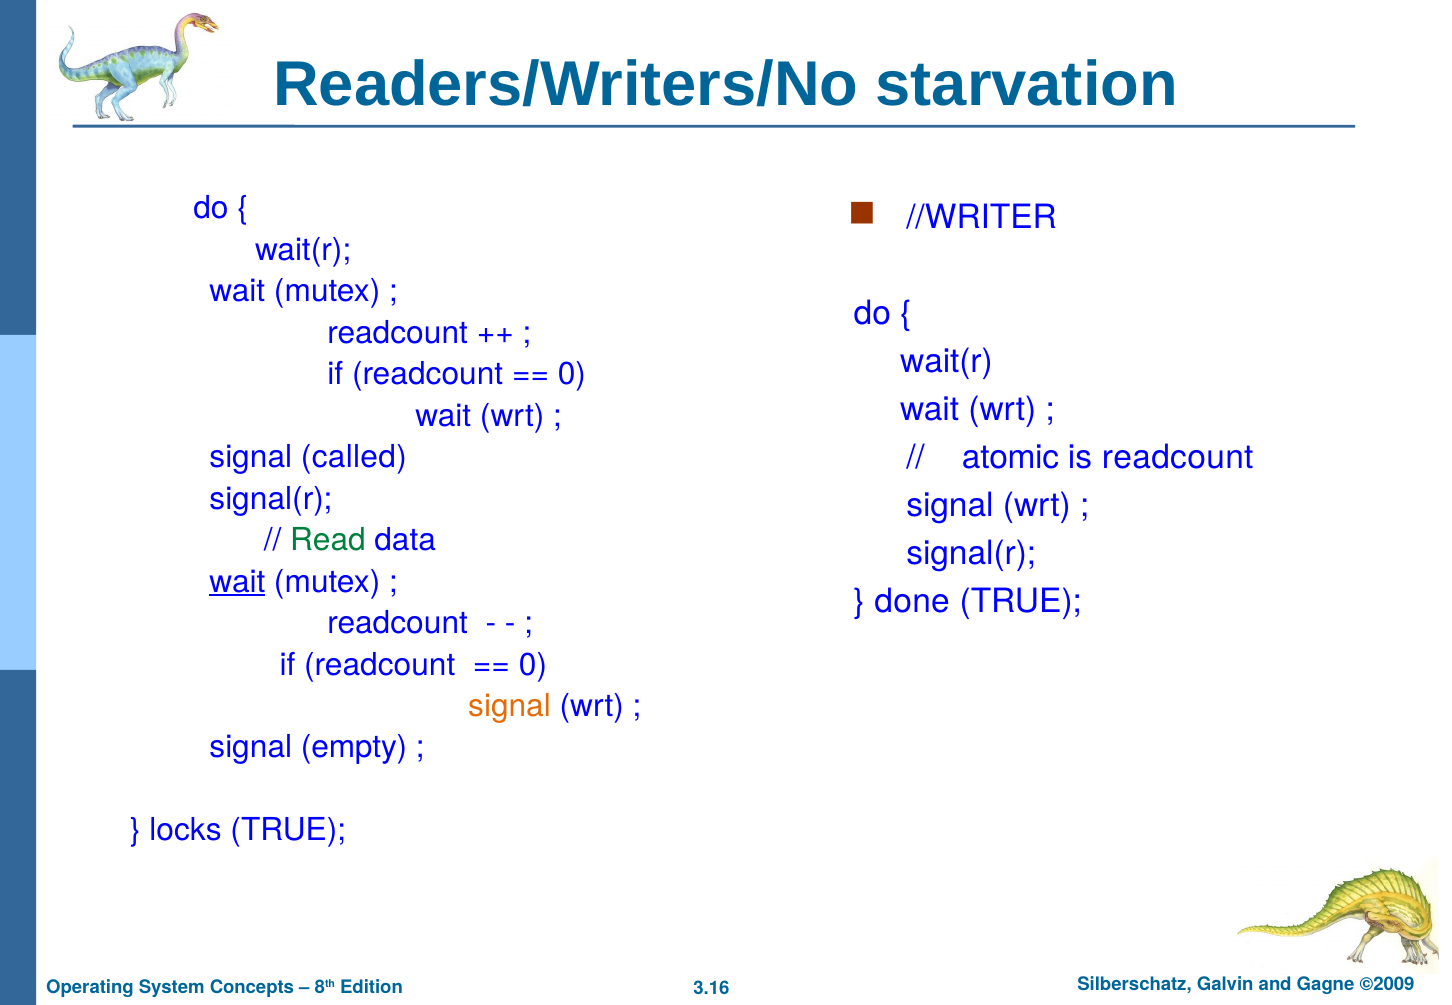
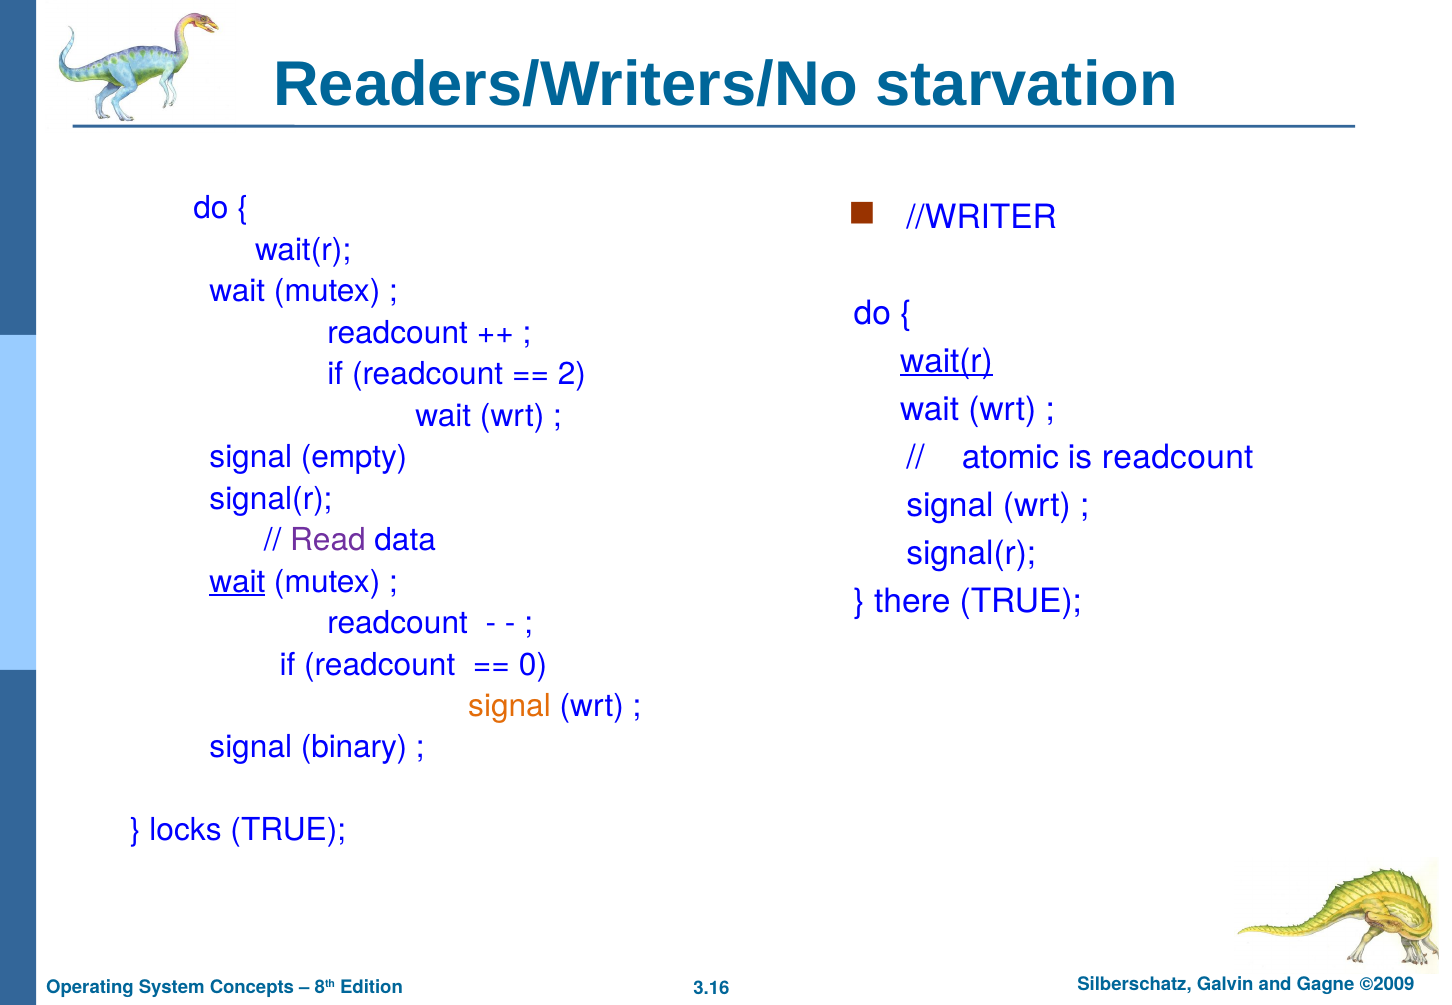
wait(r at (946, 361) underline: none -> present
0 at (572, 374): 0 -> 2
called: called -> empty
Read colour: green -> purple
done: done -> there
empty: empty -> binary
